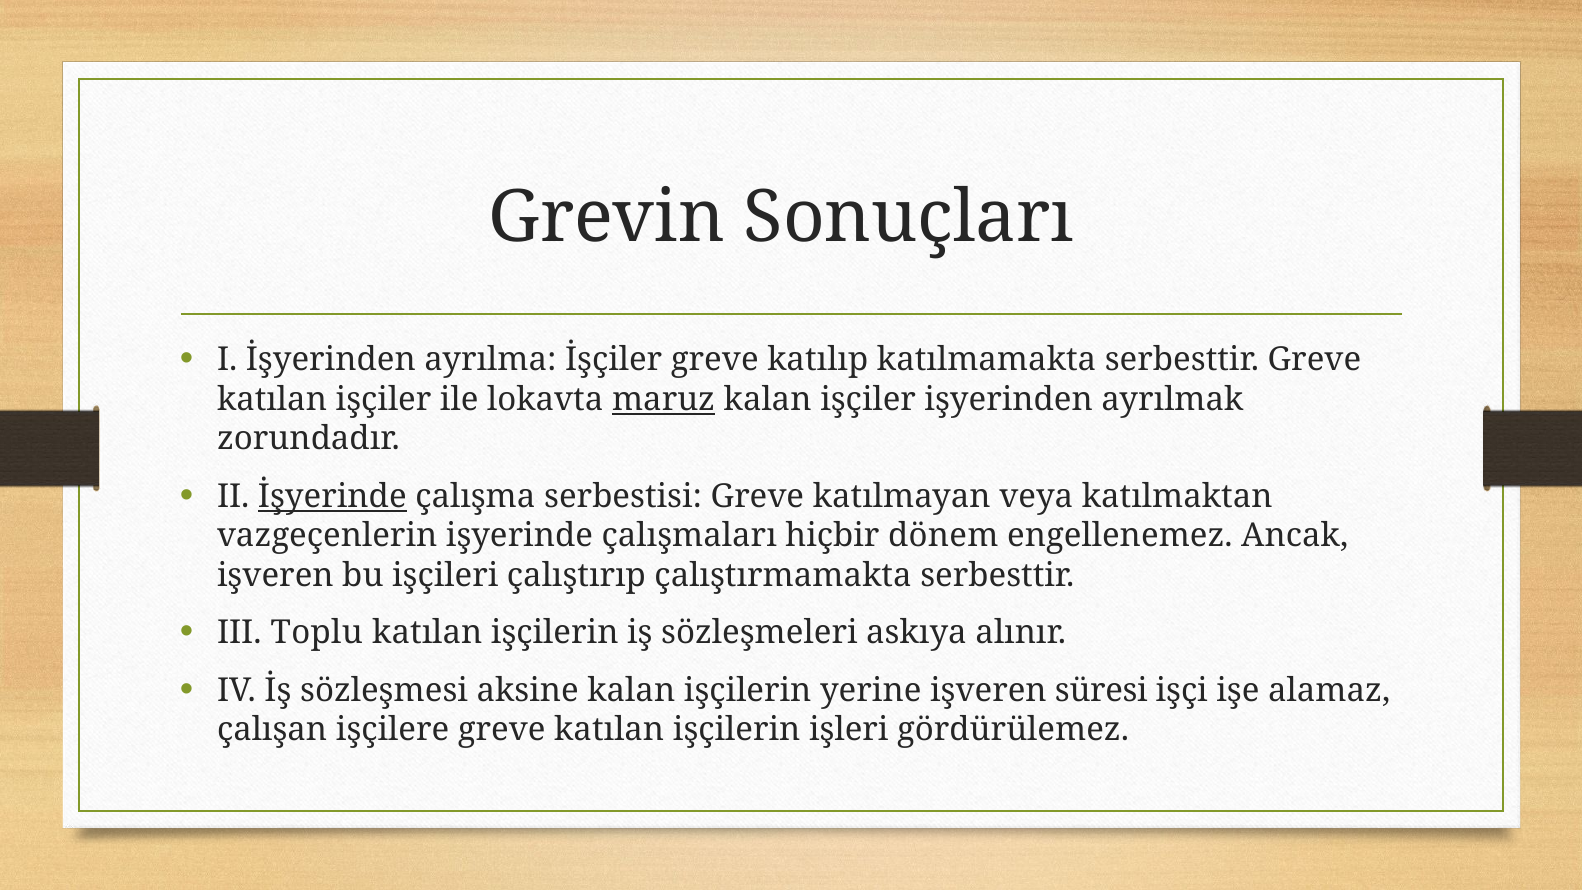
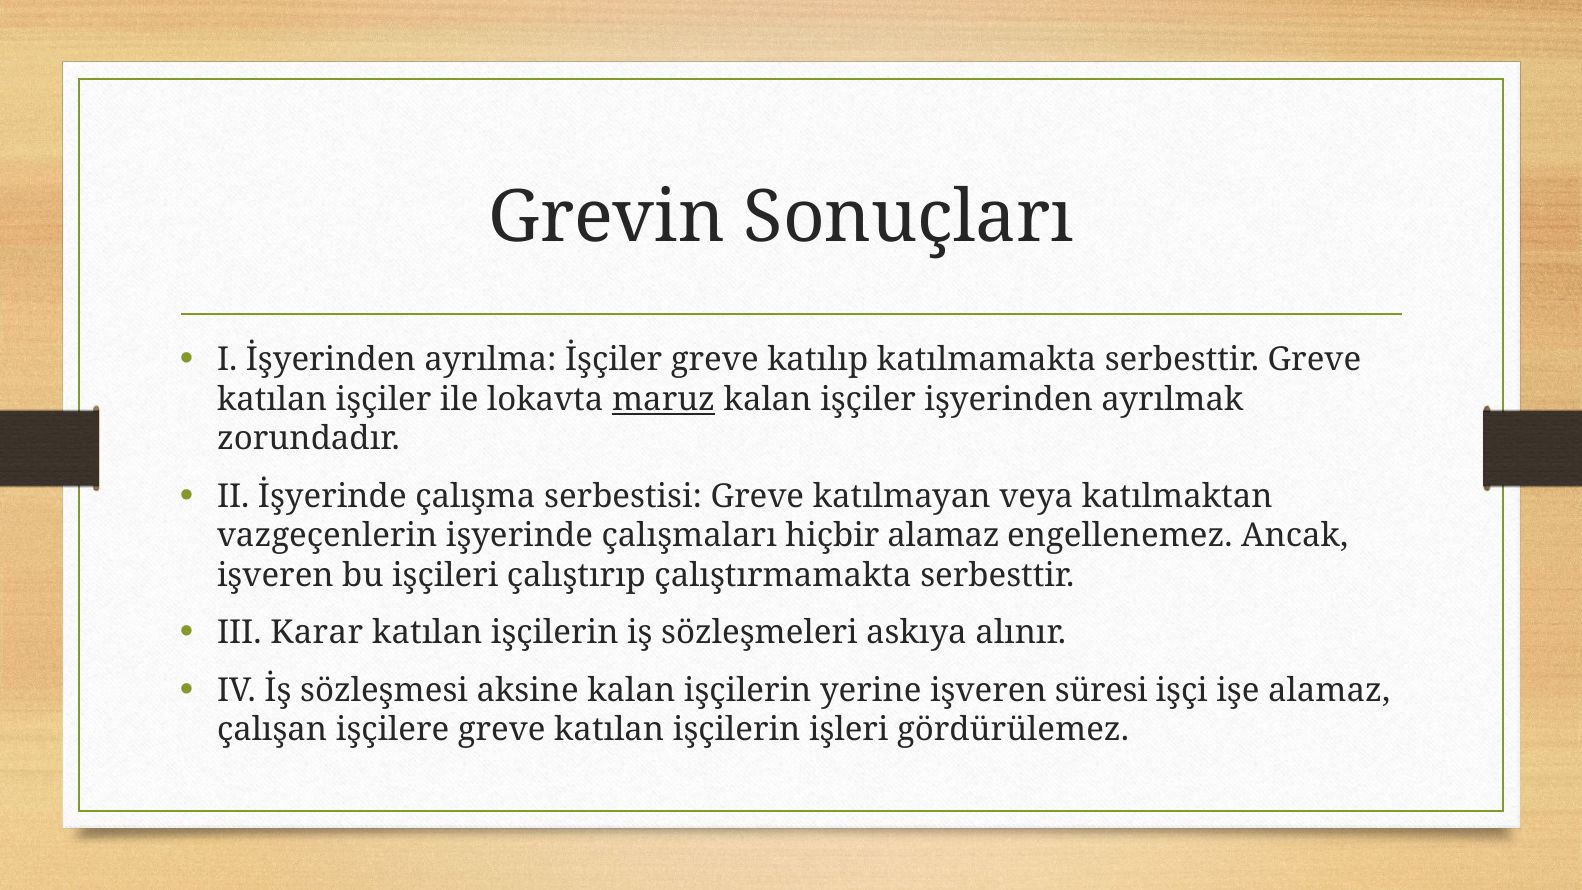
İşyerinde underline: present -> none
hiçbir dönem: dönem -> alamaz
Toplu: Toplu -> Karar
